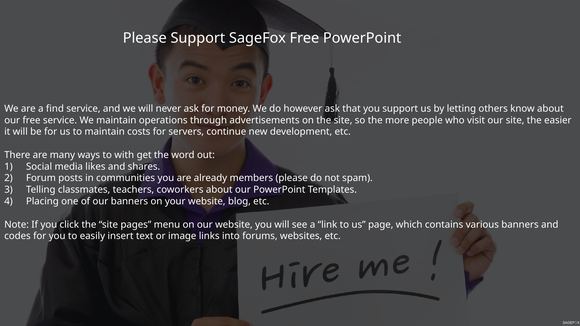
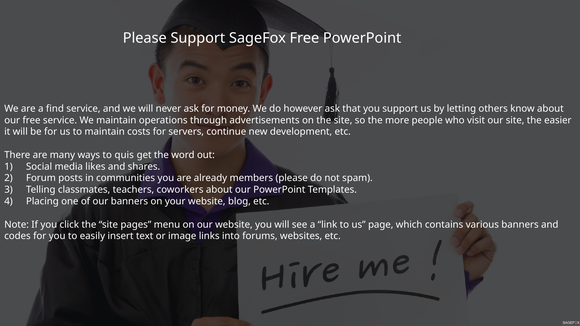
with: with -> quis
